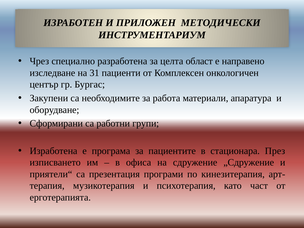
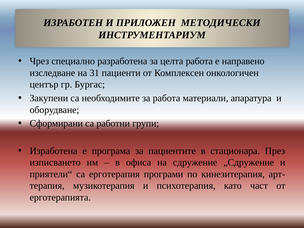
целта област: област -> работа
презентация: презентация -> ерготерапия
